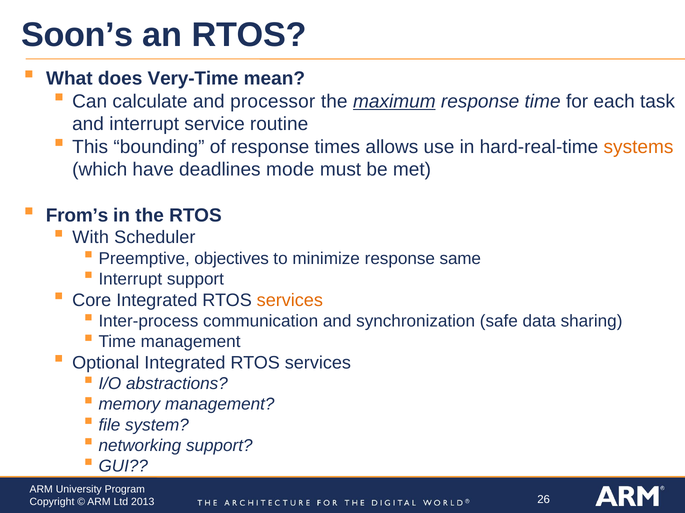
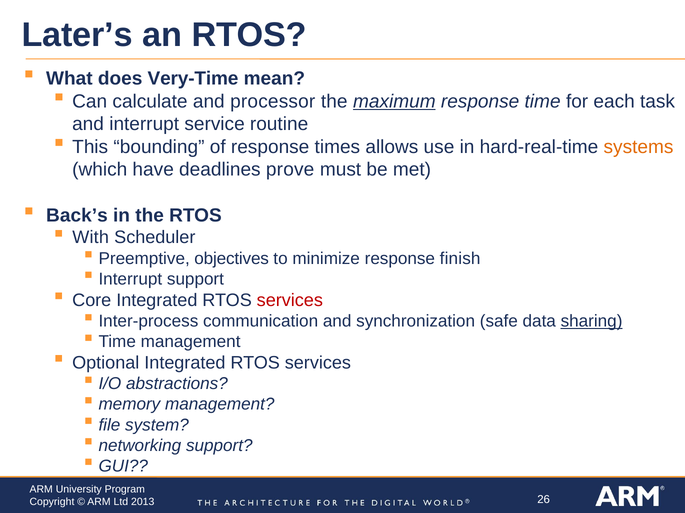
Soon’s: Soon’s -> Later’s
mode: mode -> prove
From’s: From’s -> Back’s
same: same -> finish
services at (290, 301) colour: orange -> red
sharing underline: none -> present
